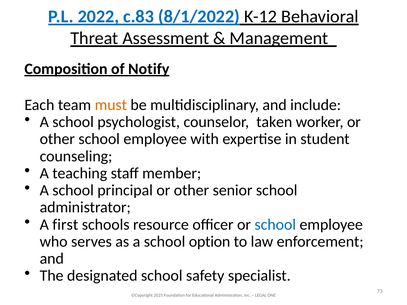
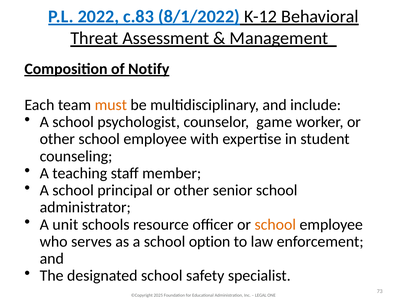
taken: taken -> game
first: first -> unit
school at (275, 225) colour: blue -> orange
